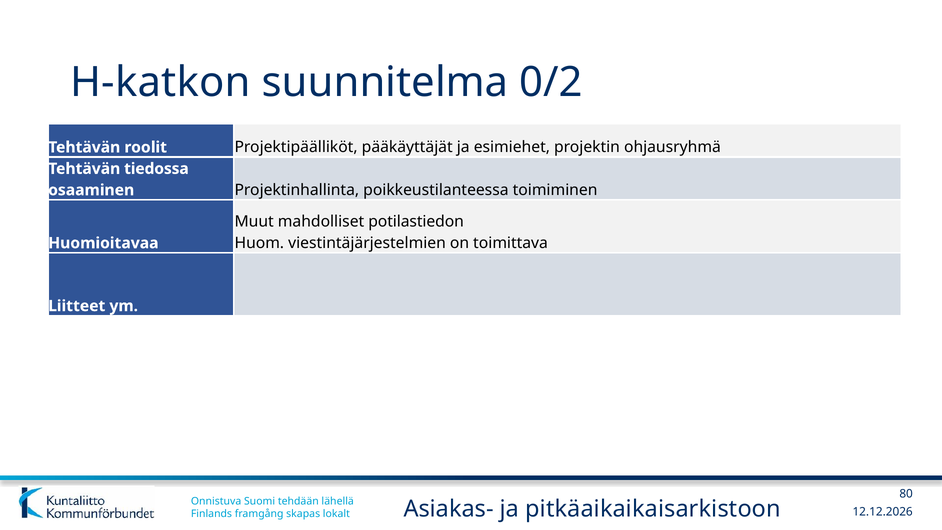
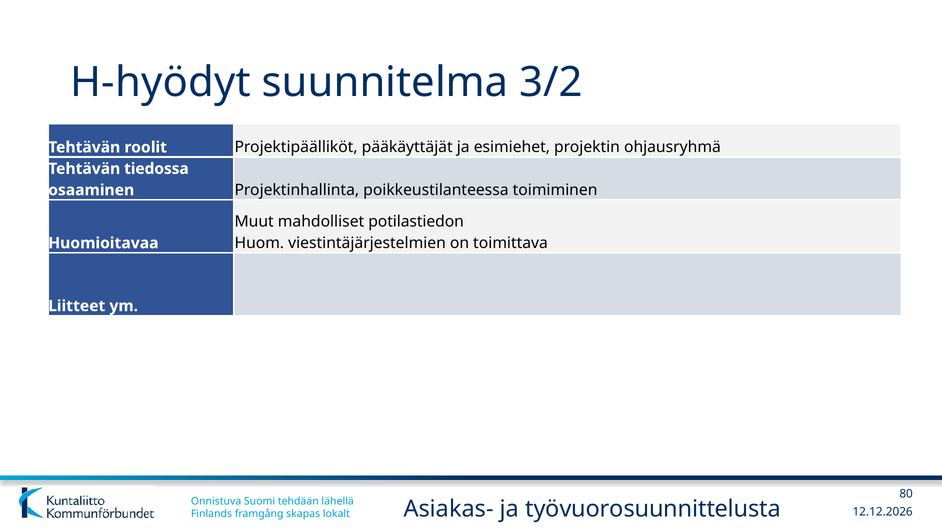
H-katkon: H-katkon -> H-hyödyt
0/2: 0/2 -> 3/2
pitkäaikaikaisarkistoon: pitkäaikaikaisarkistoon -> työvuorosuunnittelusta
